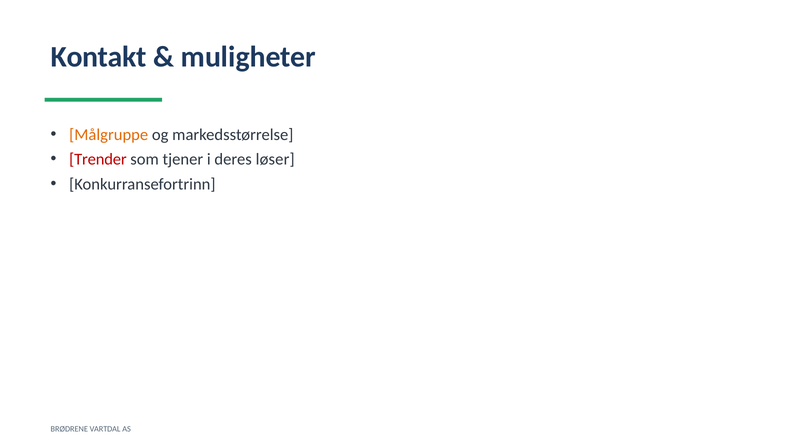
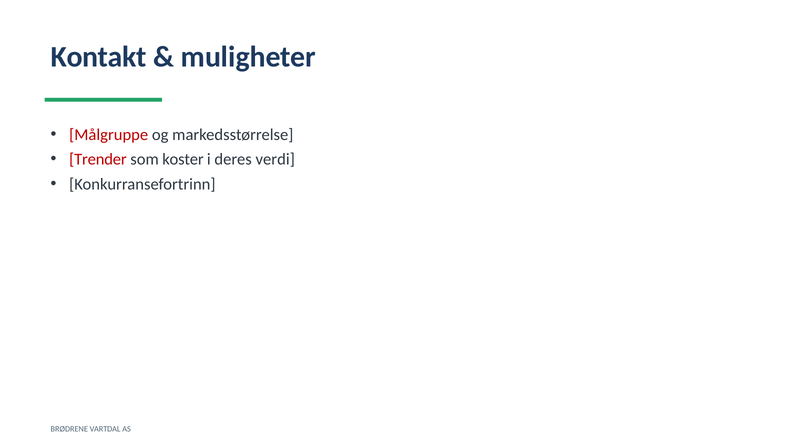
Målgruppe colour: orange -> red
tjener: tjener -> koster
løser: løser -> verdi
